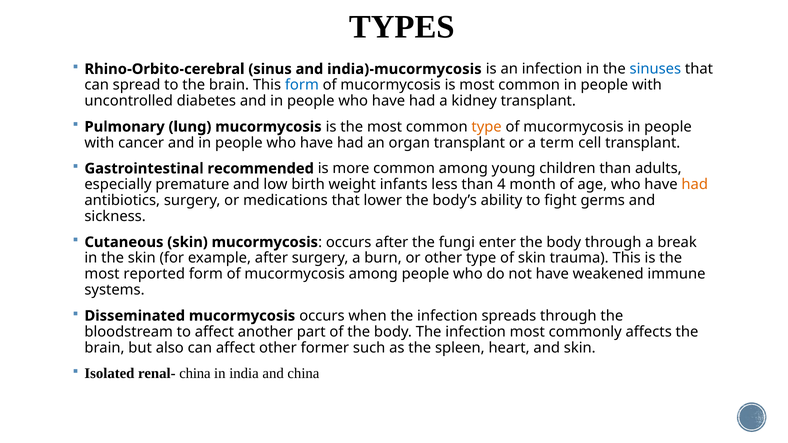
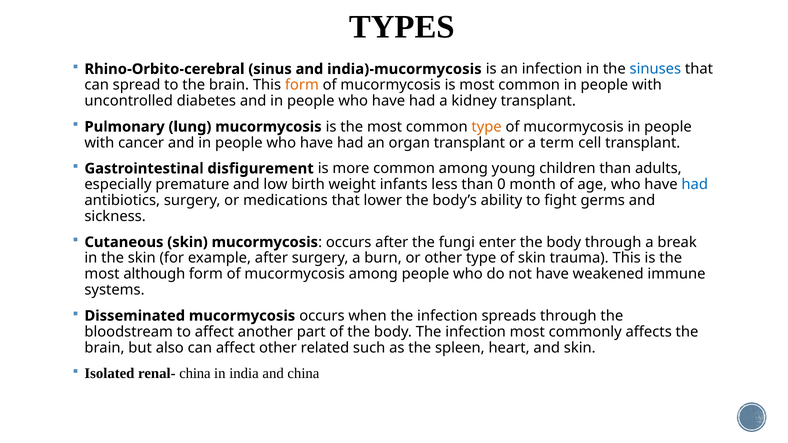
form at (302, 85) colour: blue -> orange
recommended: recommended -> disfigurement
4: 4 -> 0
had at (695, 185) colour: orange -> blue
reported: reported -> although
former: former -> related
